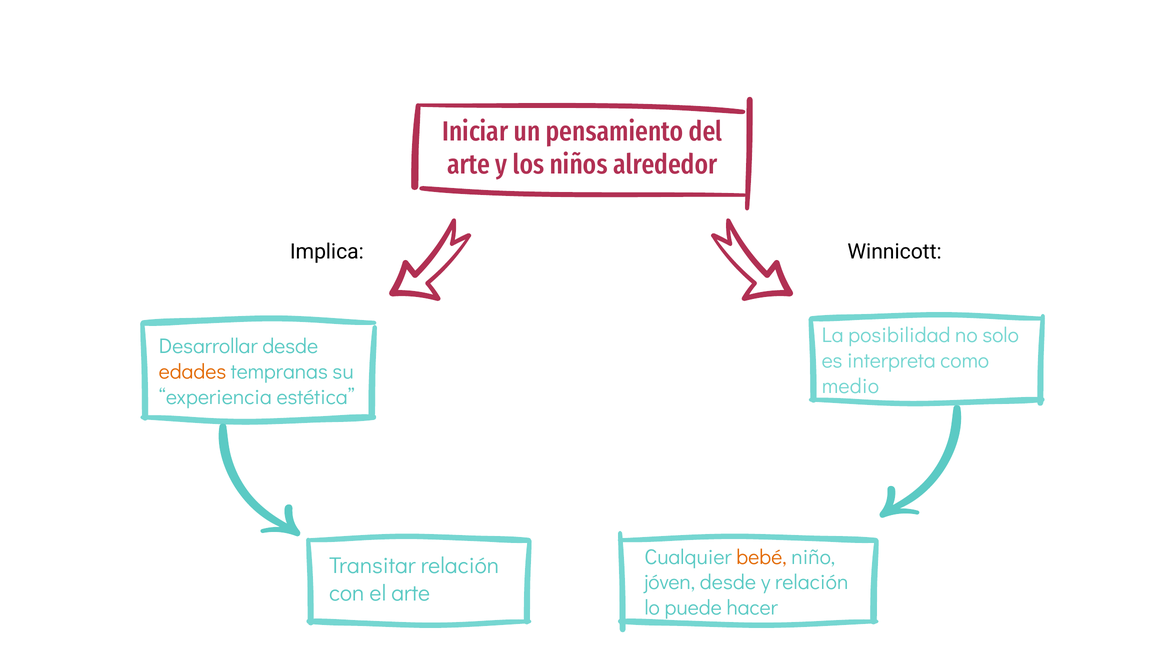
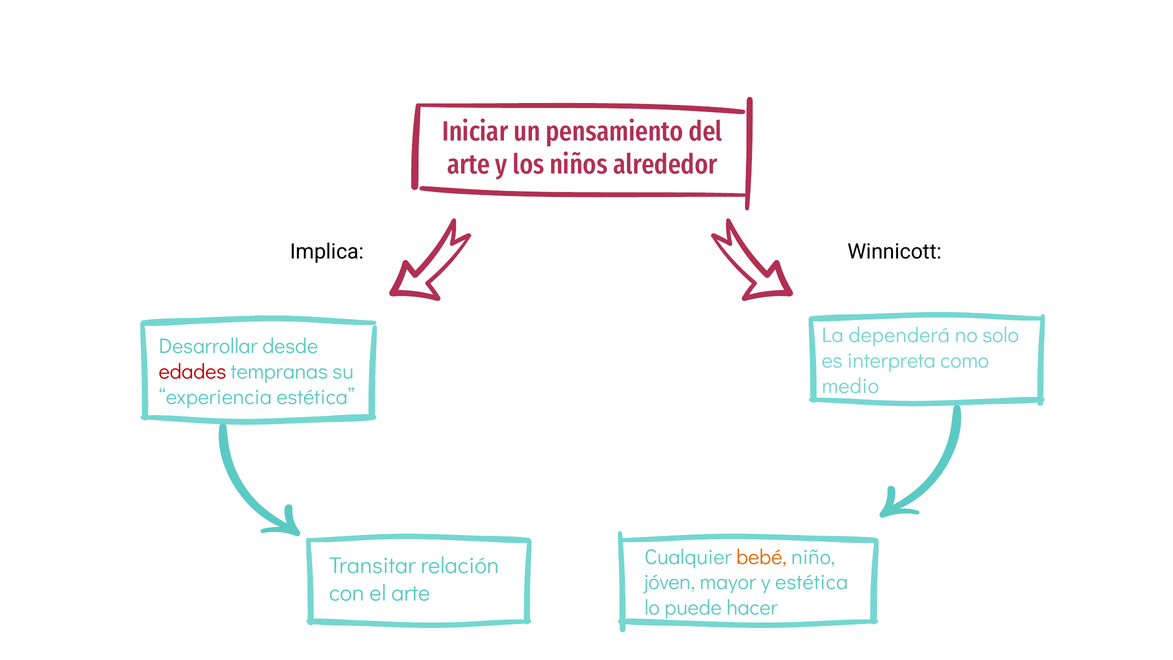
posibilidad: posibilidad -> dependerá
edades colour: orange -> red
jóven desde: desde -> mayor
y relación: relación -> estética
